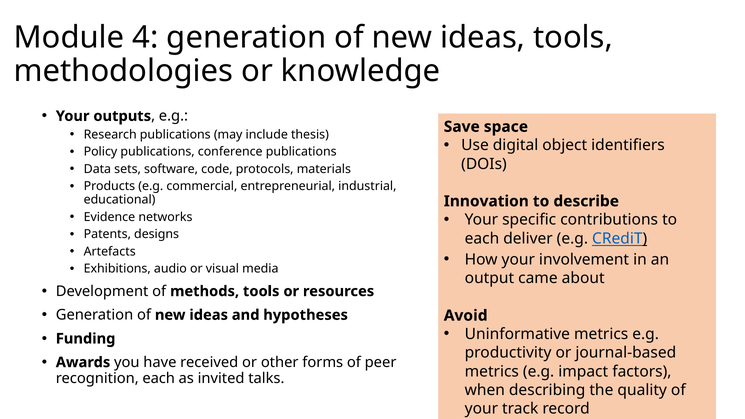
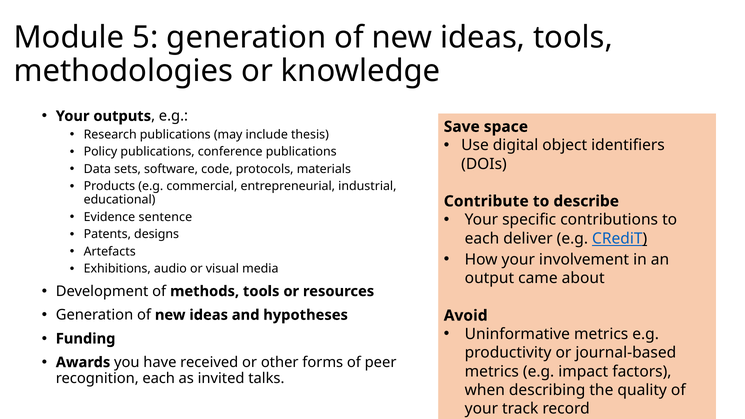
4: 4 -> 5
Innovation: Innovation -> Contribute
networks: networks -> sentence
